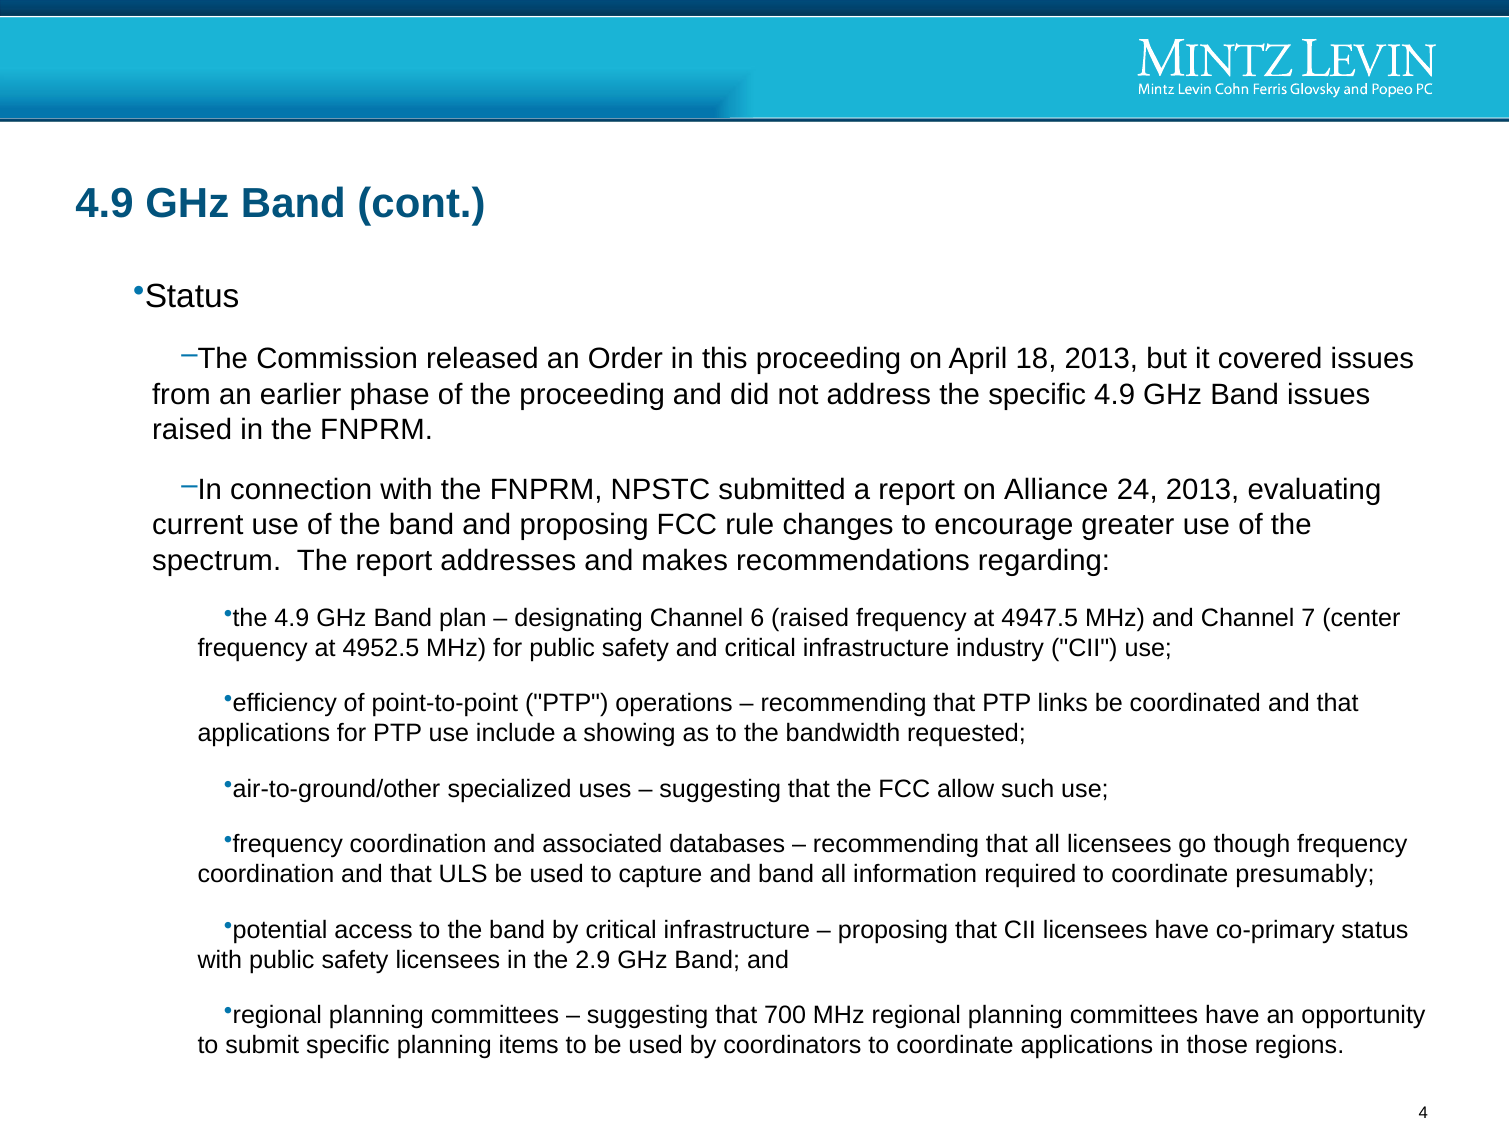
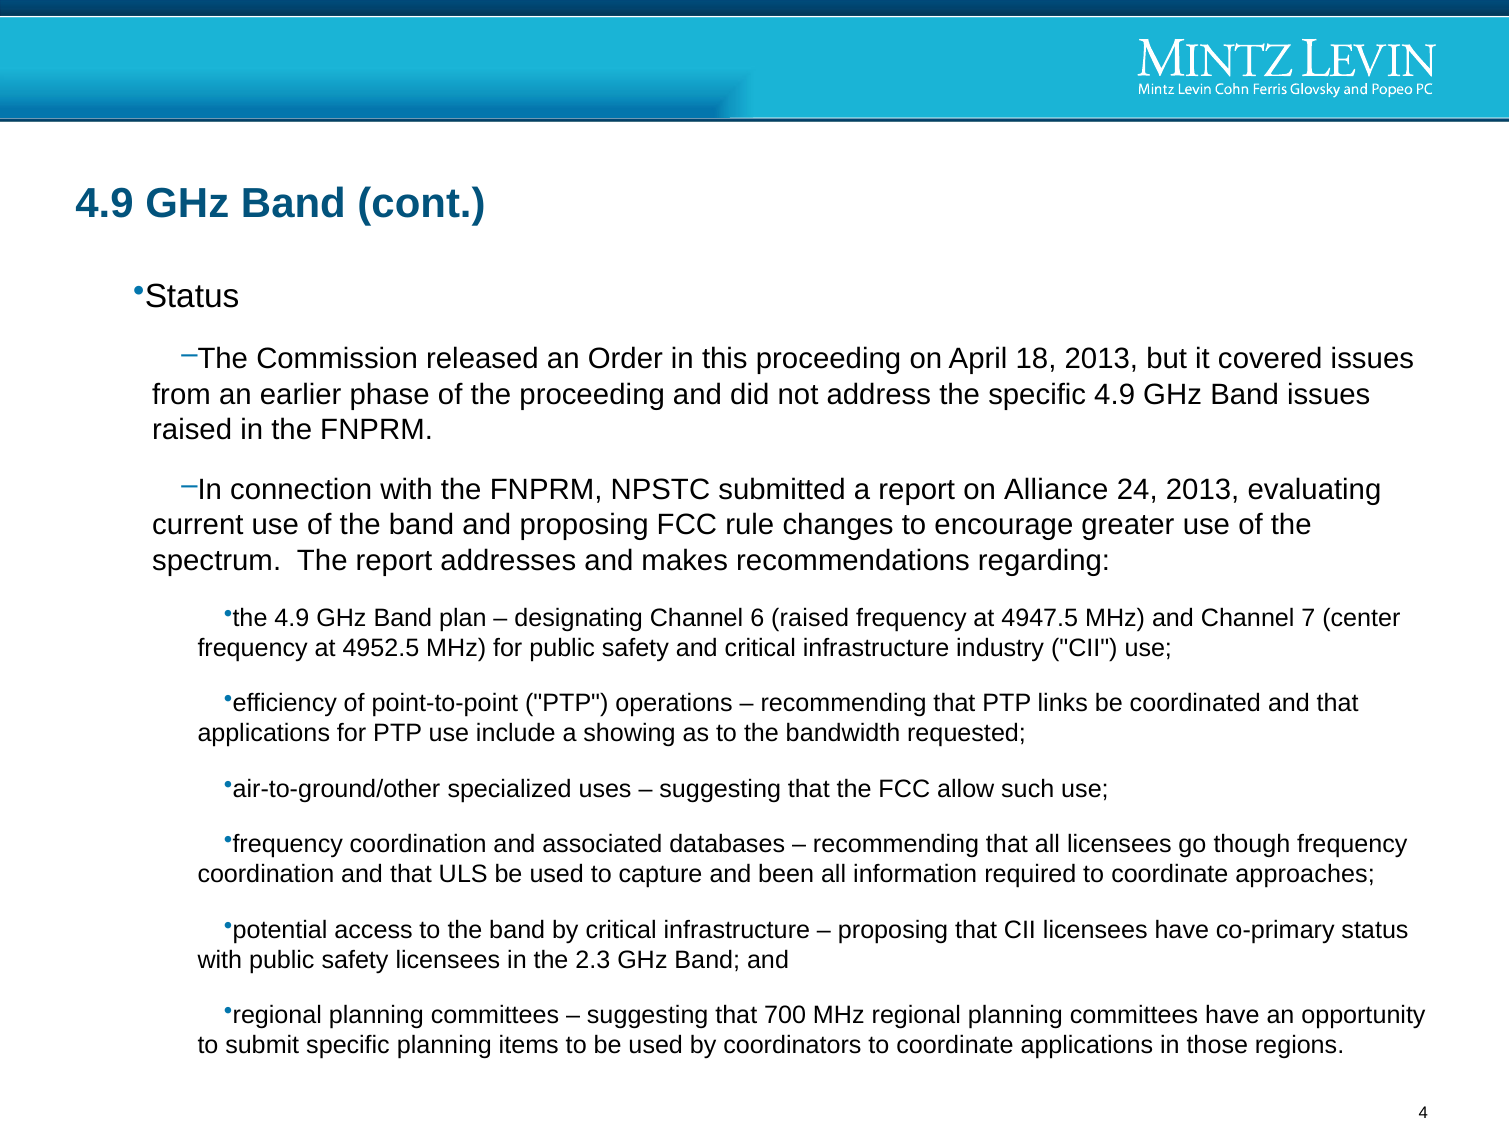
and band: band -> been
presumably: presumably -> approaches
2.9: 2.9 -> 2.3
